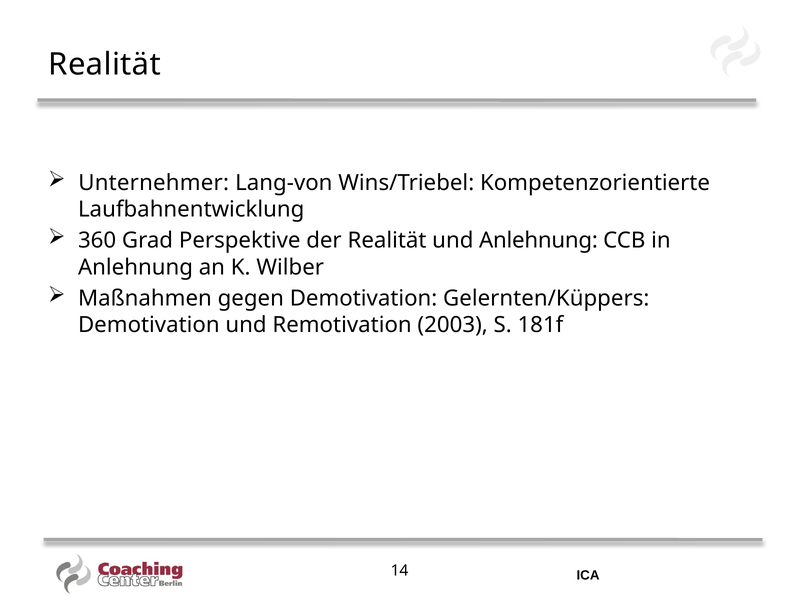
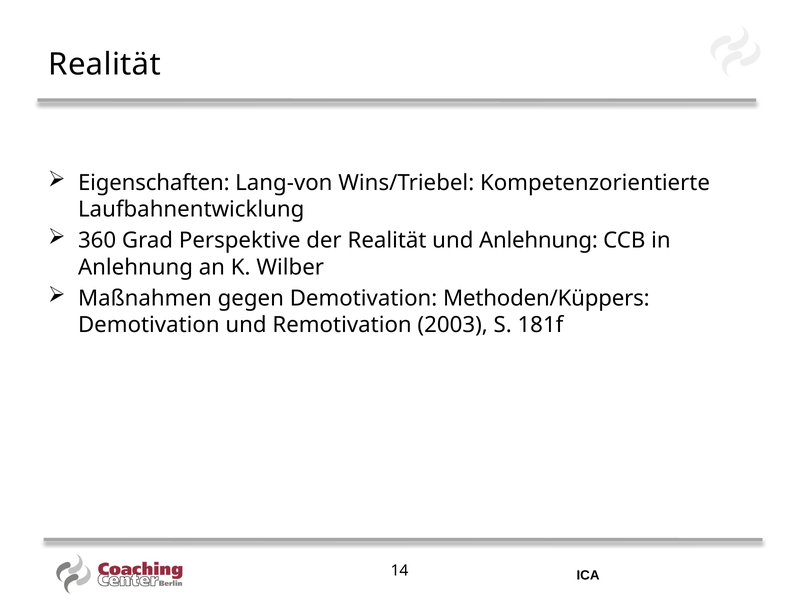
Unternehmer: Unternehmer -> Eigenschaften
Gelernten/Küppers: Gelernten/Küppers -> Methoden/Küppers
